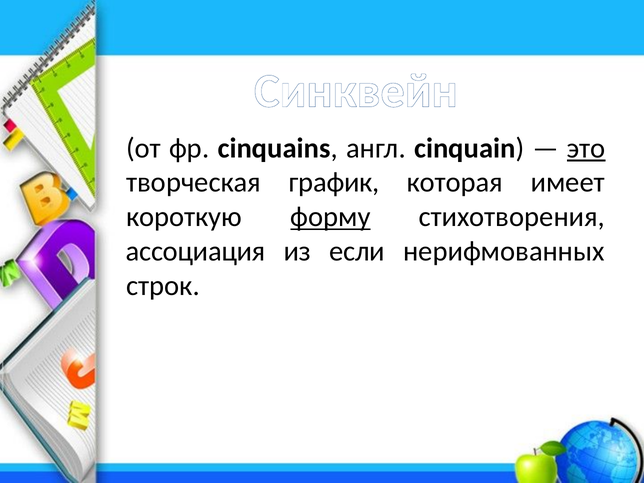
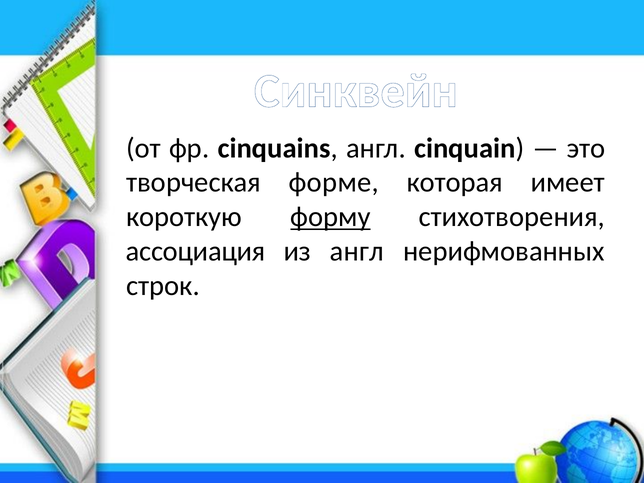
это underline: present -> none
график: график -> форме
из если: если -> англ
